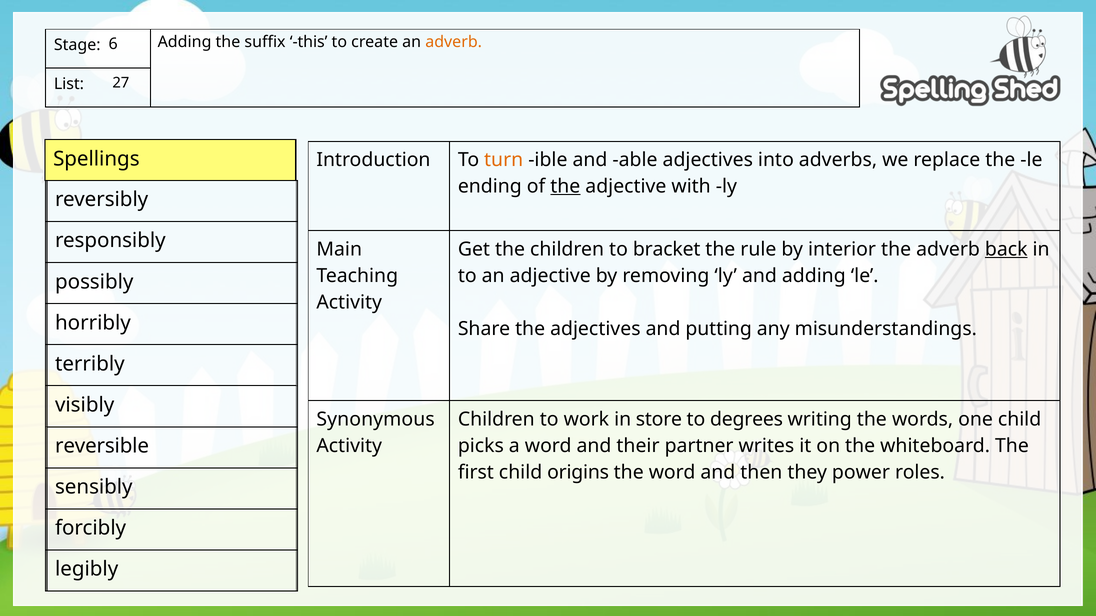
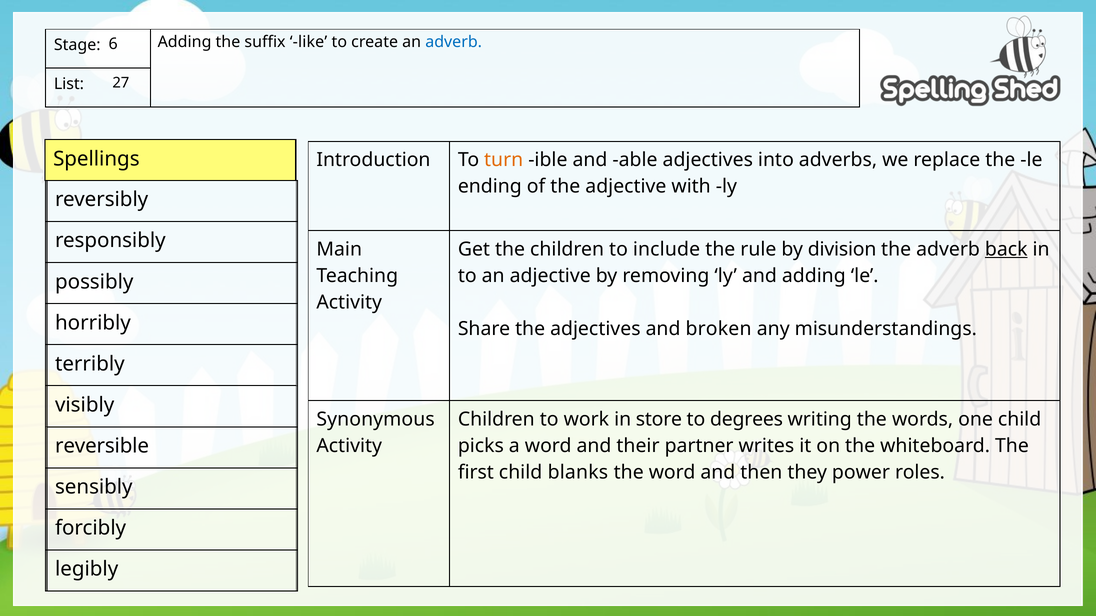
this: this -> like
adverb at (454, 42) colour: orange -> blue
the at (565, 186) underline: present -> none
bracket: bracket -> include
interior: interior -> division
putting: putting -> broken
origins: origins -> blanks
